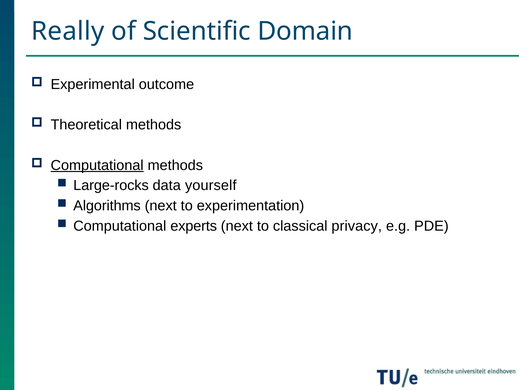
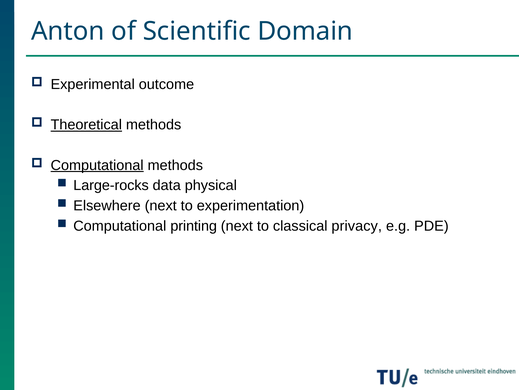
Really: Really -> Anton
Theoretical underline: none -> present
yourself: yourself -> physical
Algorithms: Algorithms -> Elsewhere
experts: experts -> printing
